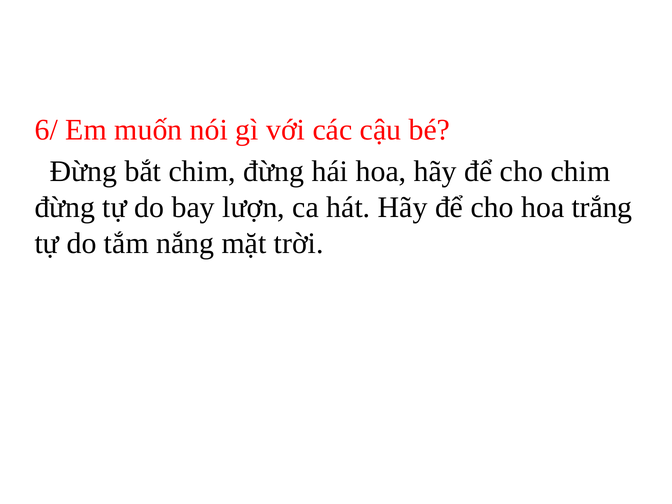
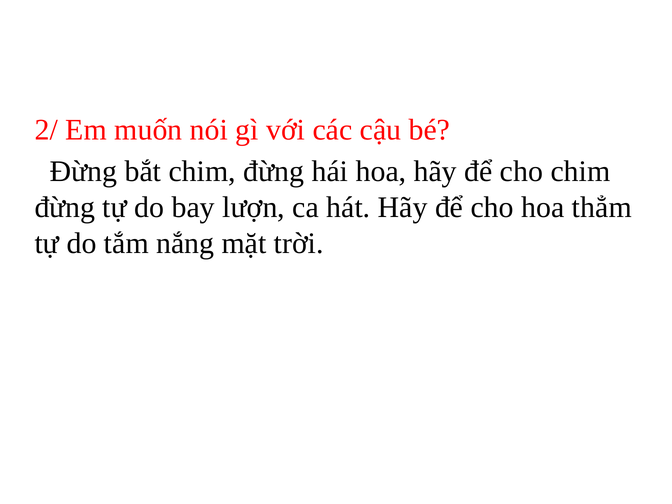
6/: 6/ -> 2/
trắng: trắng -> thẳm
